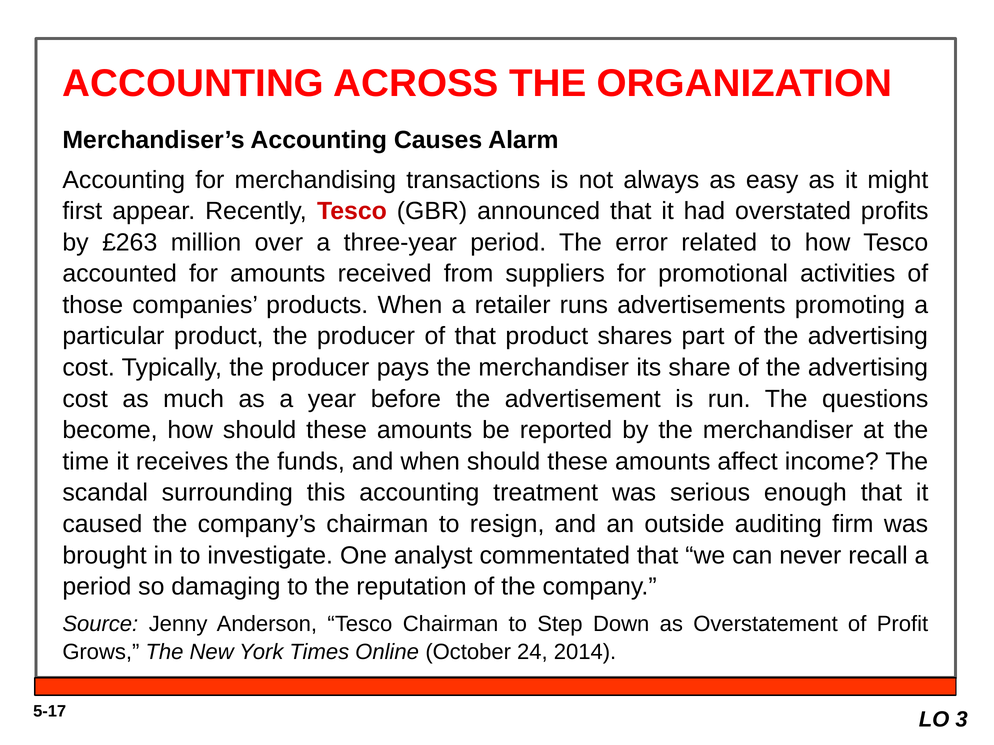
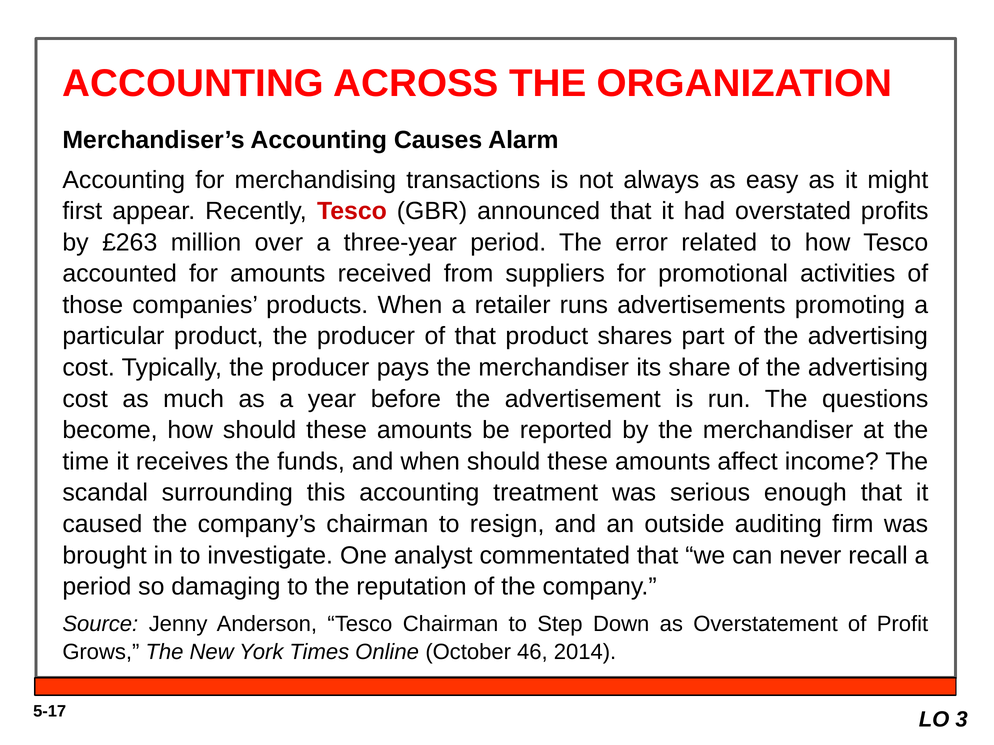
24: 24 -> 46
